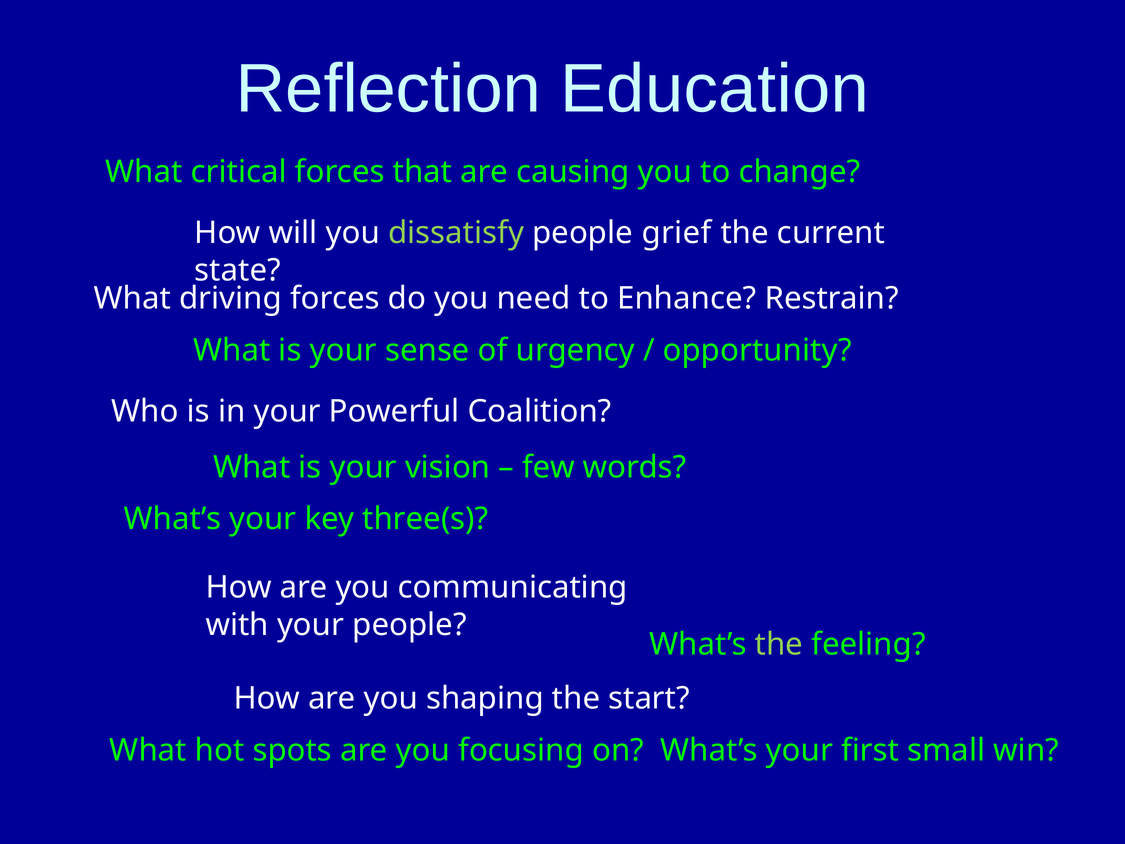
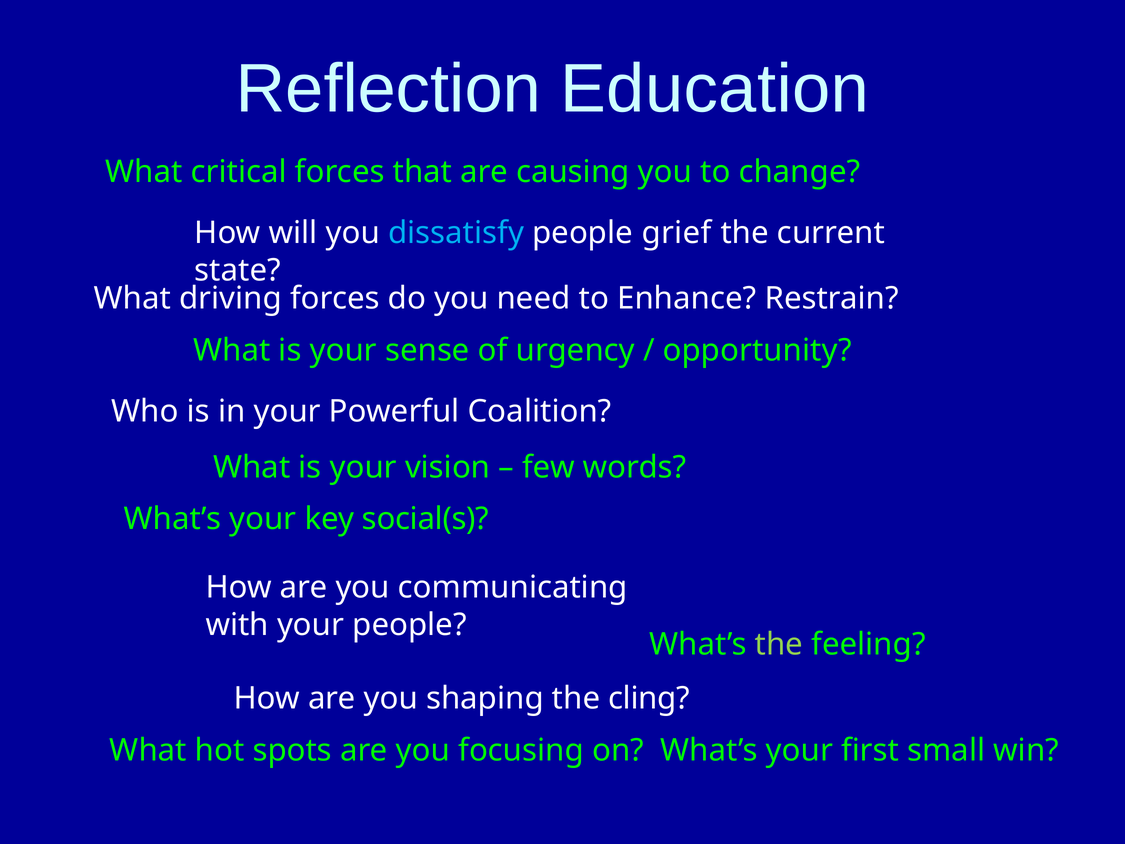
dissatisfy colour: light green -> light blue
three(s: three(s -> social(s
start: start -> cling
